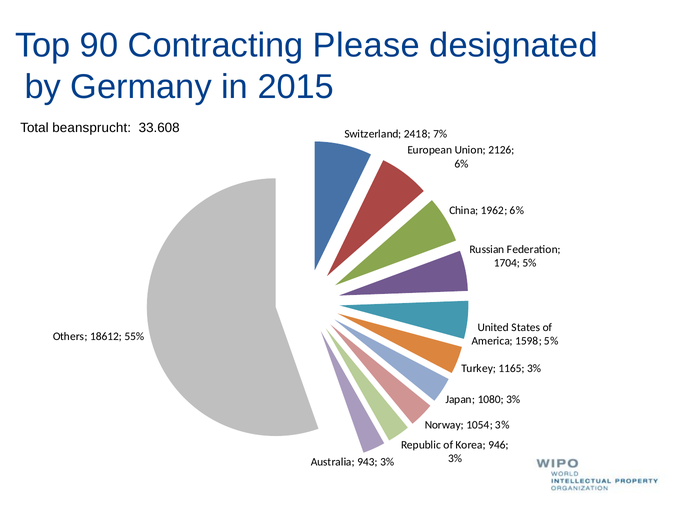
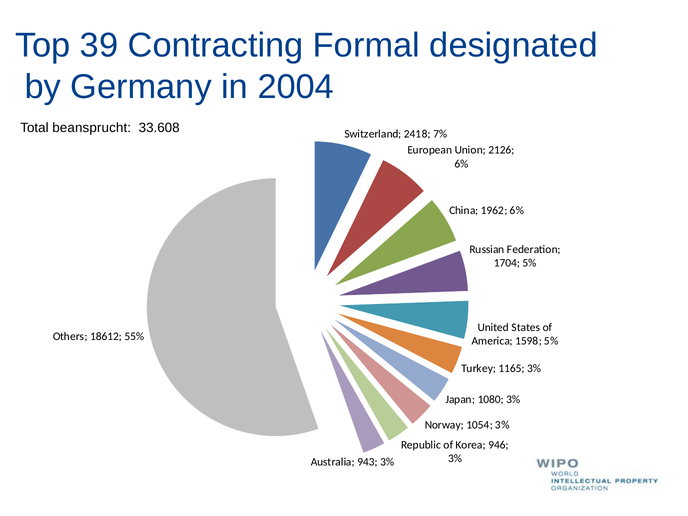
90: 90 -> 39
Please: Please -> Formal
2015: 2015 -> 2004
